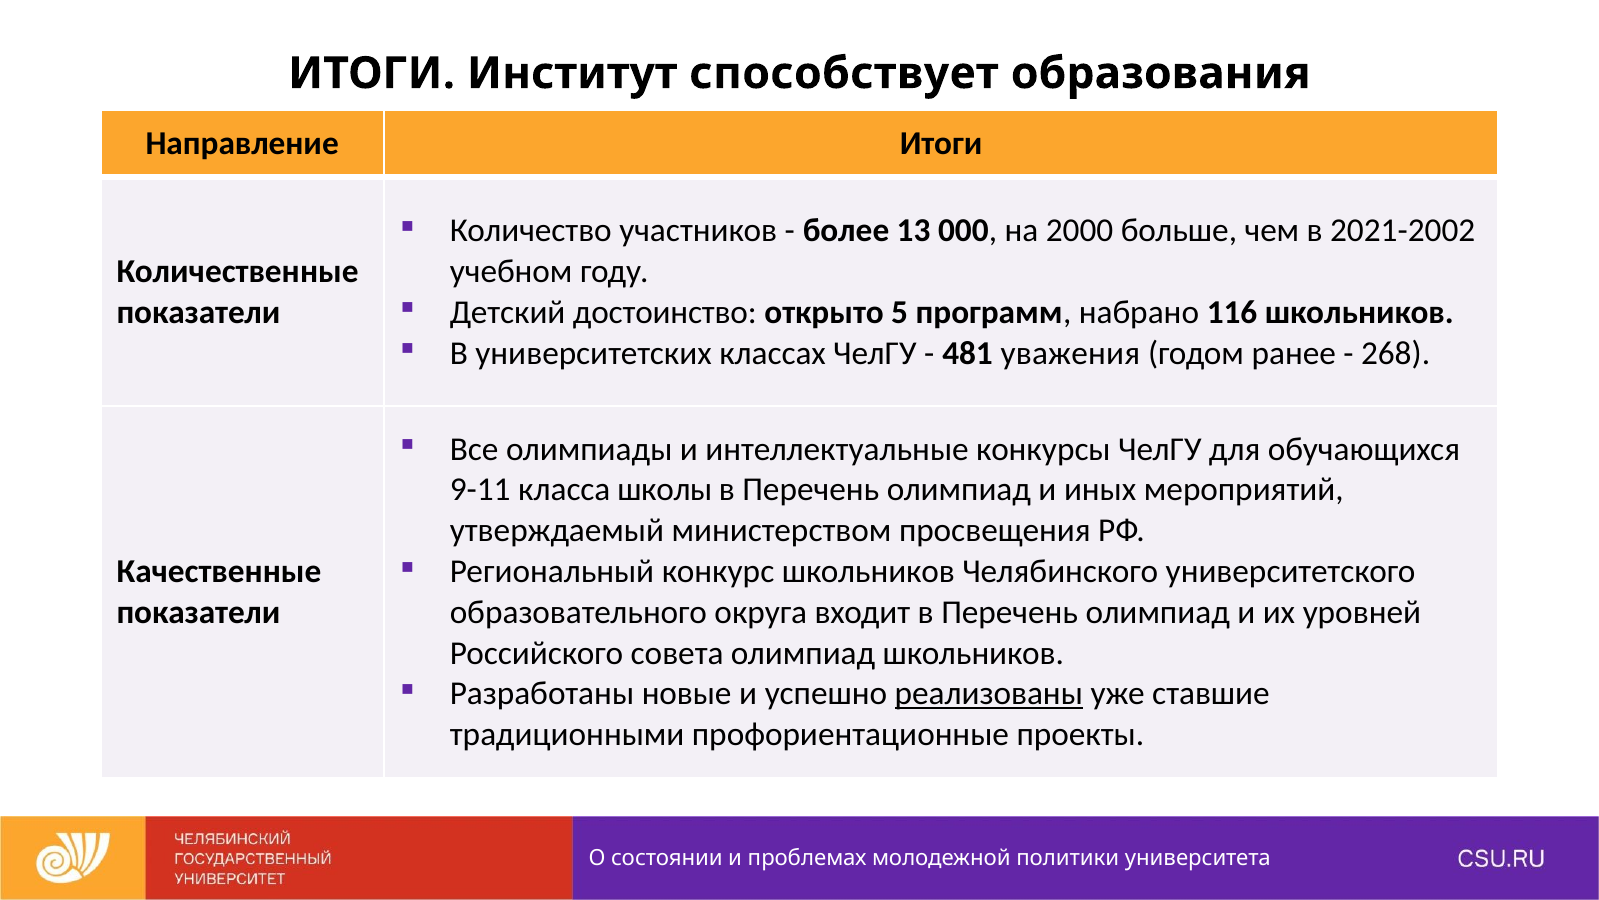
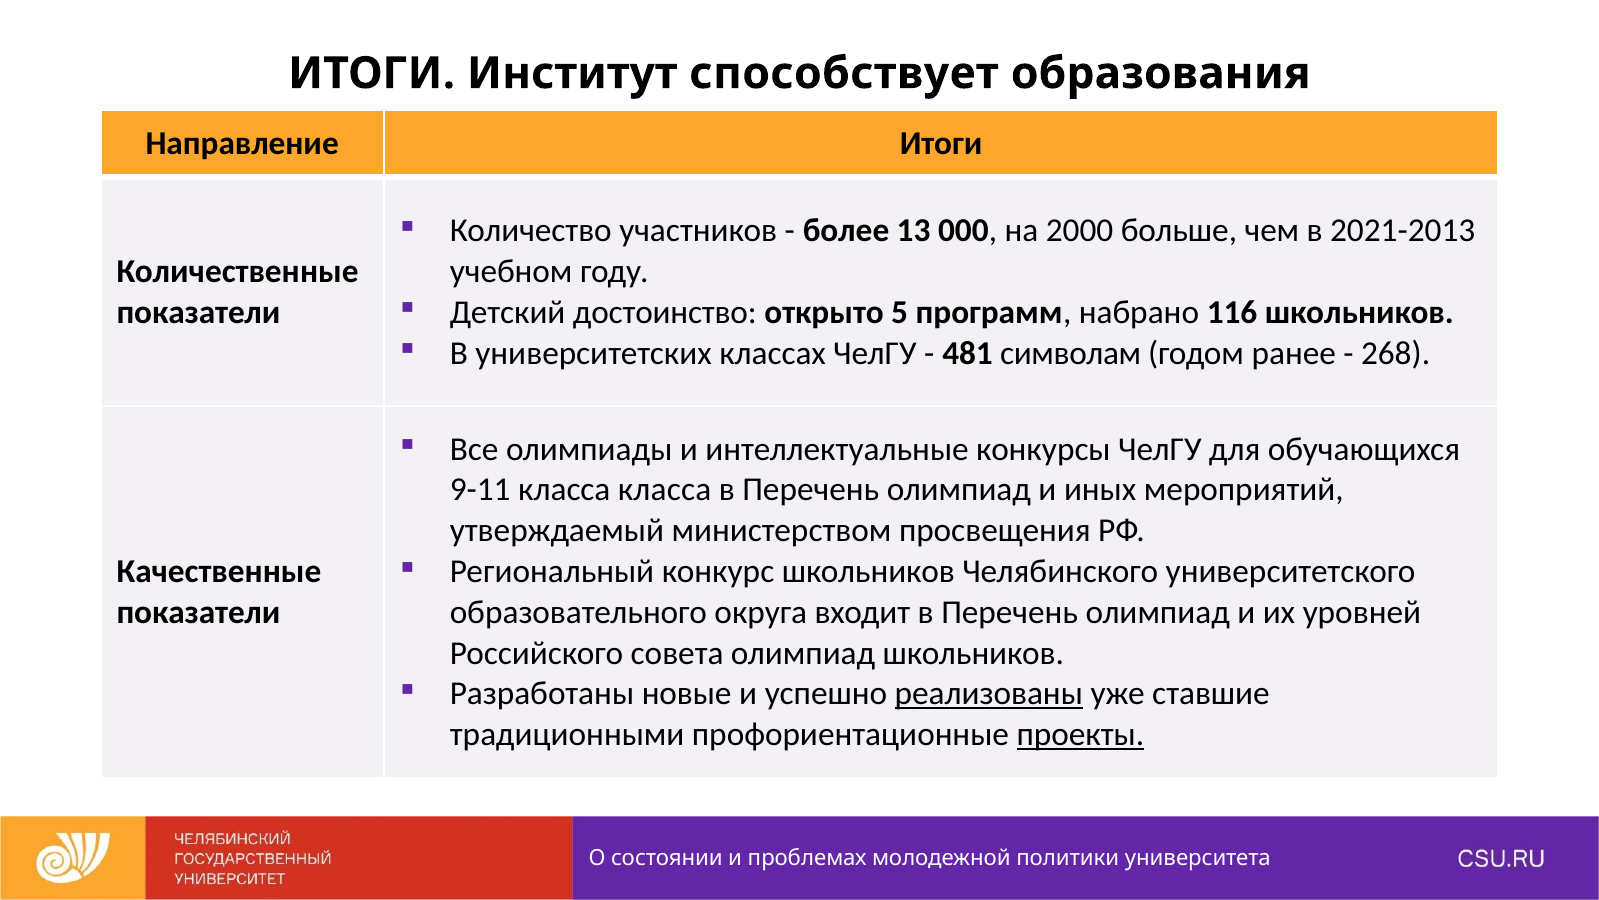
2021-2002: 2021-2002 -> 2021-2013
уважения: уважения -> символам
класса школы: школы -> класса
проекты underline: none -> present
